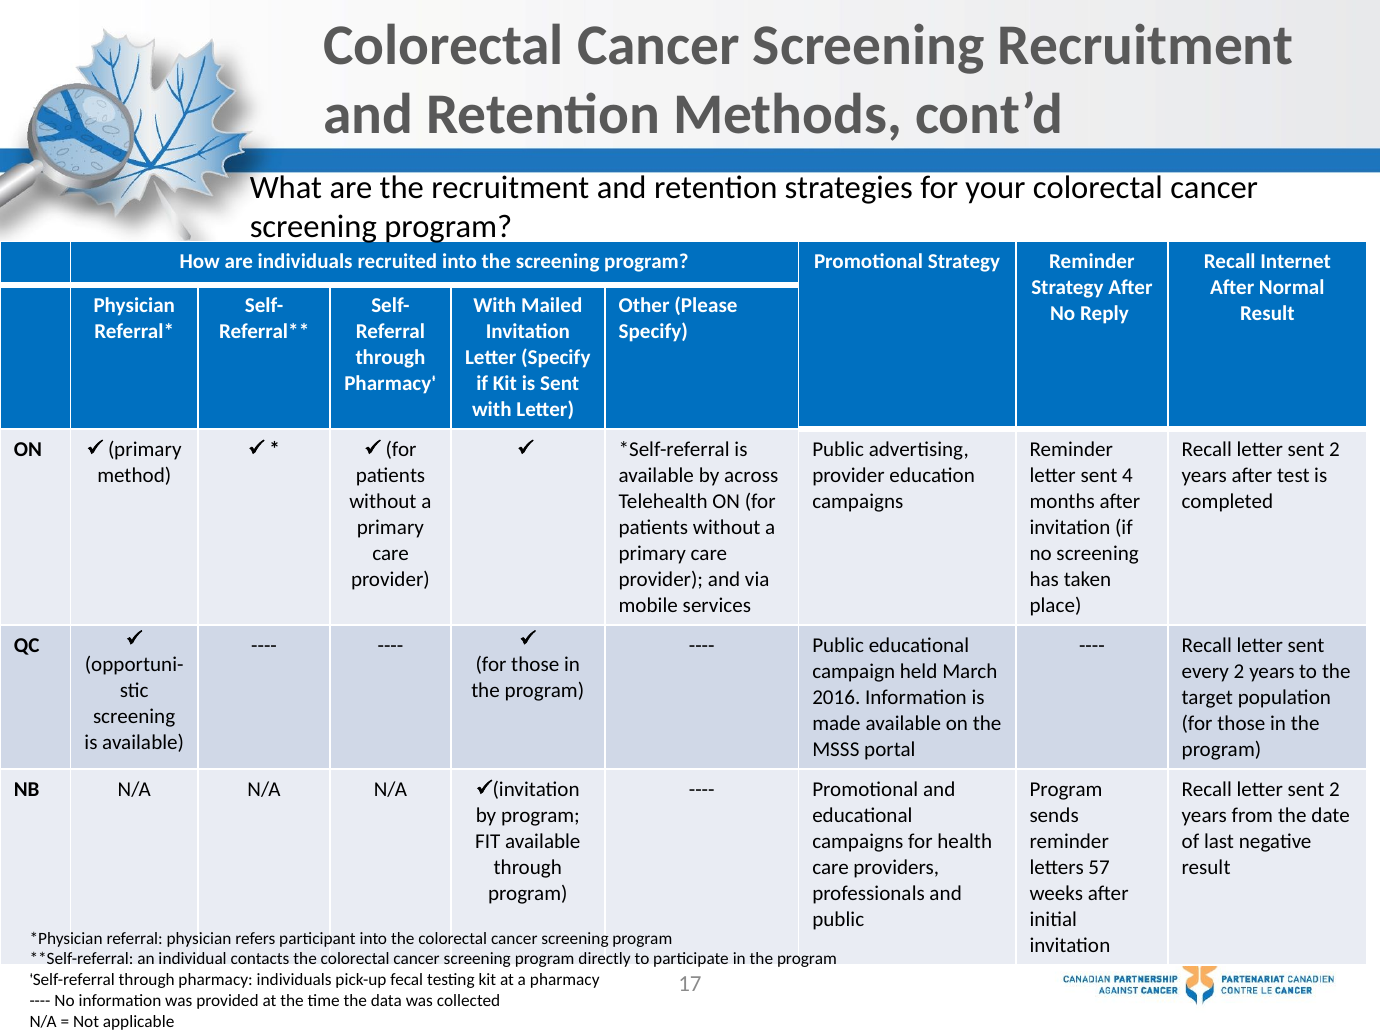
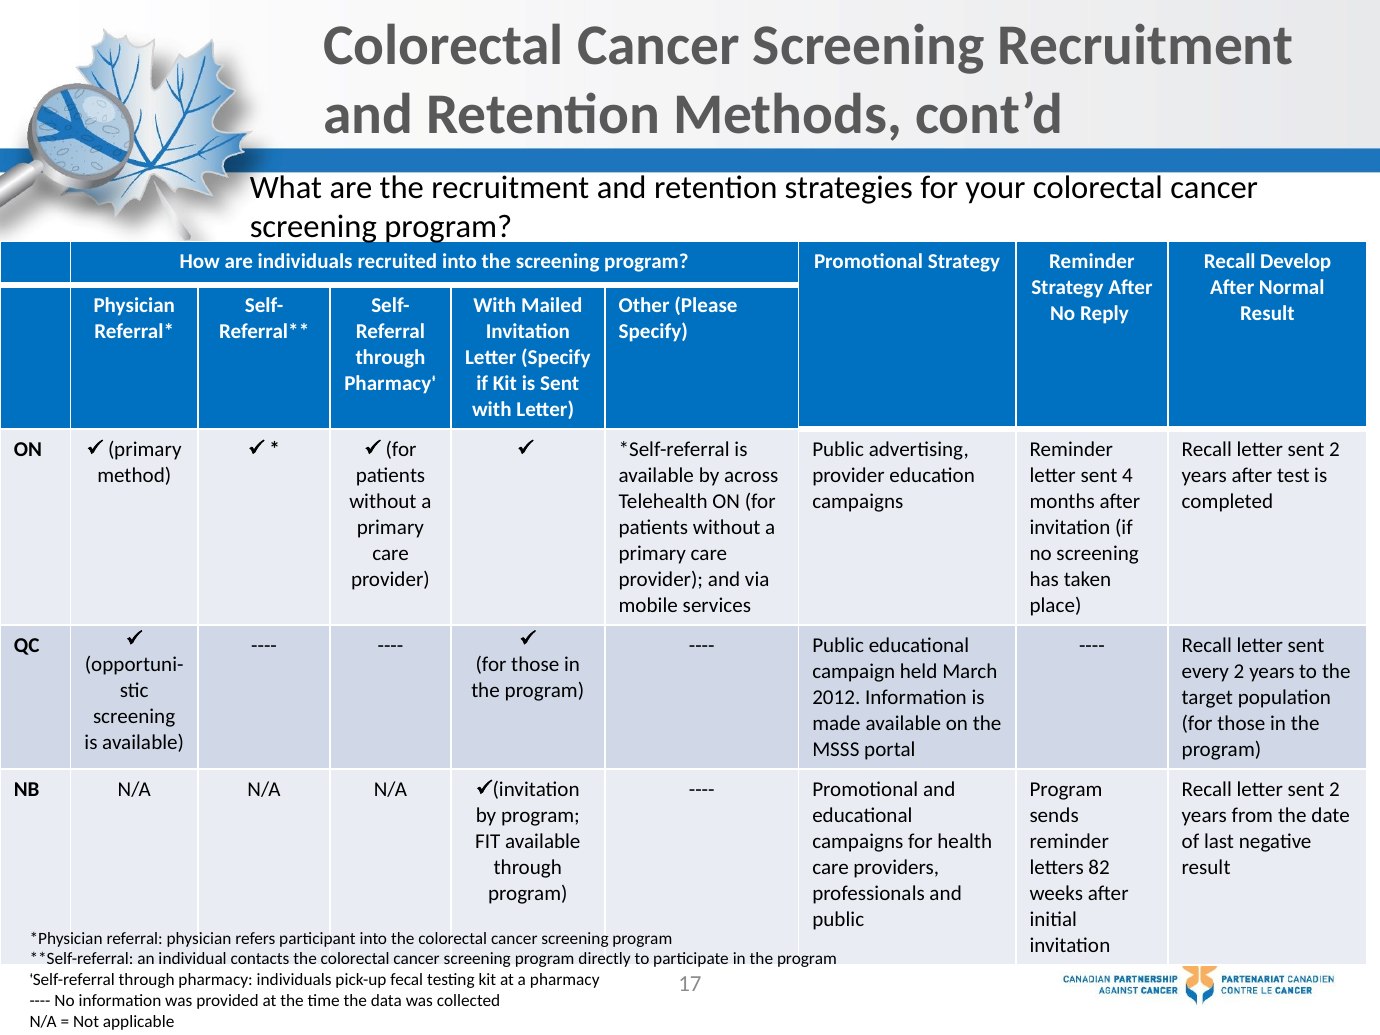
Internet: Internet -> Develop
2016: 2016 -> 2012
57: 57 -> 82
